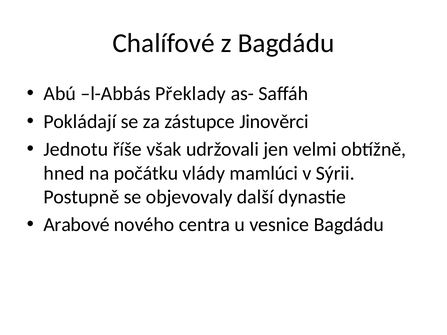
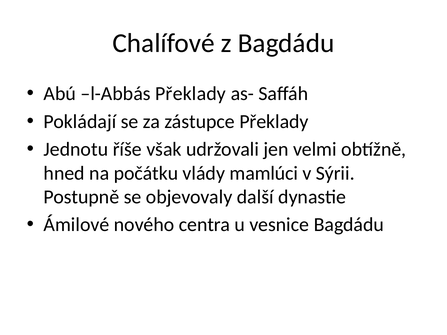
zástupce Jinověrci: Jinověrci -> Překlady
Arabové: Arabové -> Ámilové
